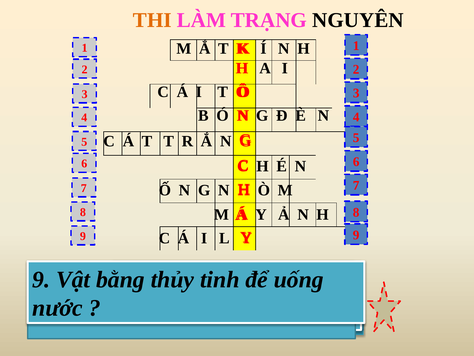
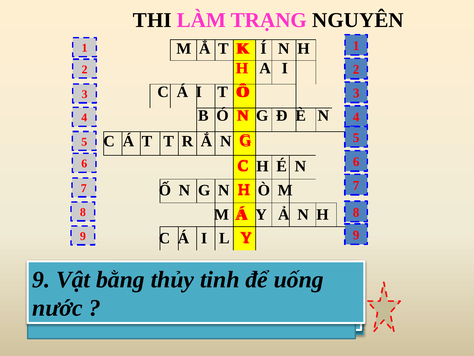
THI colour: orange -> black
